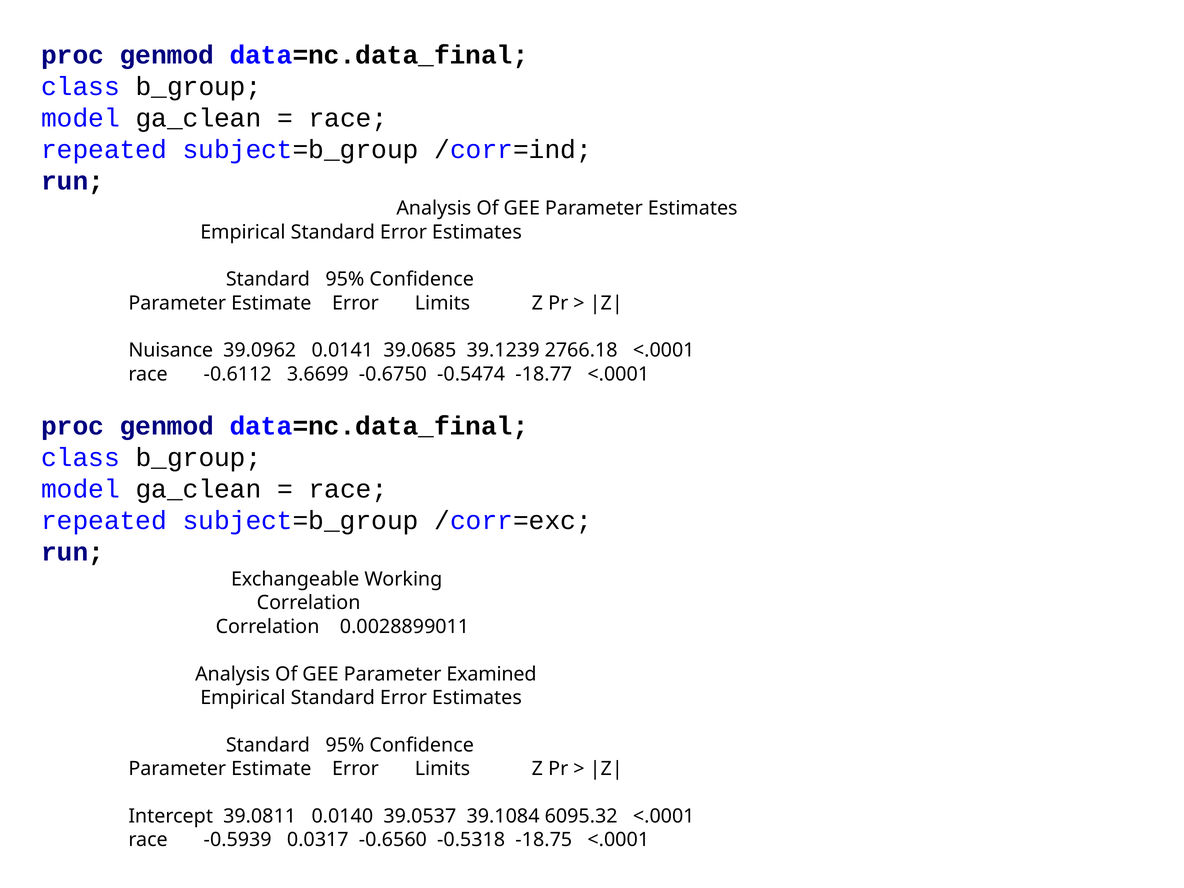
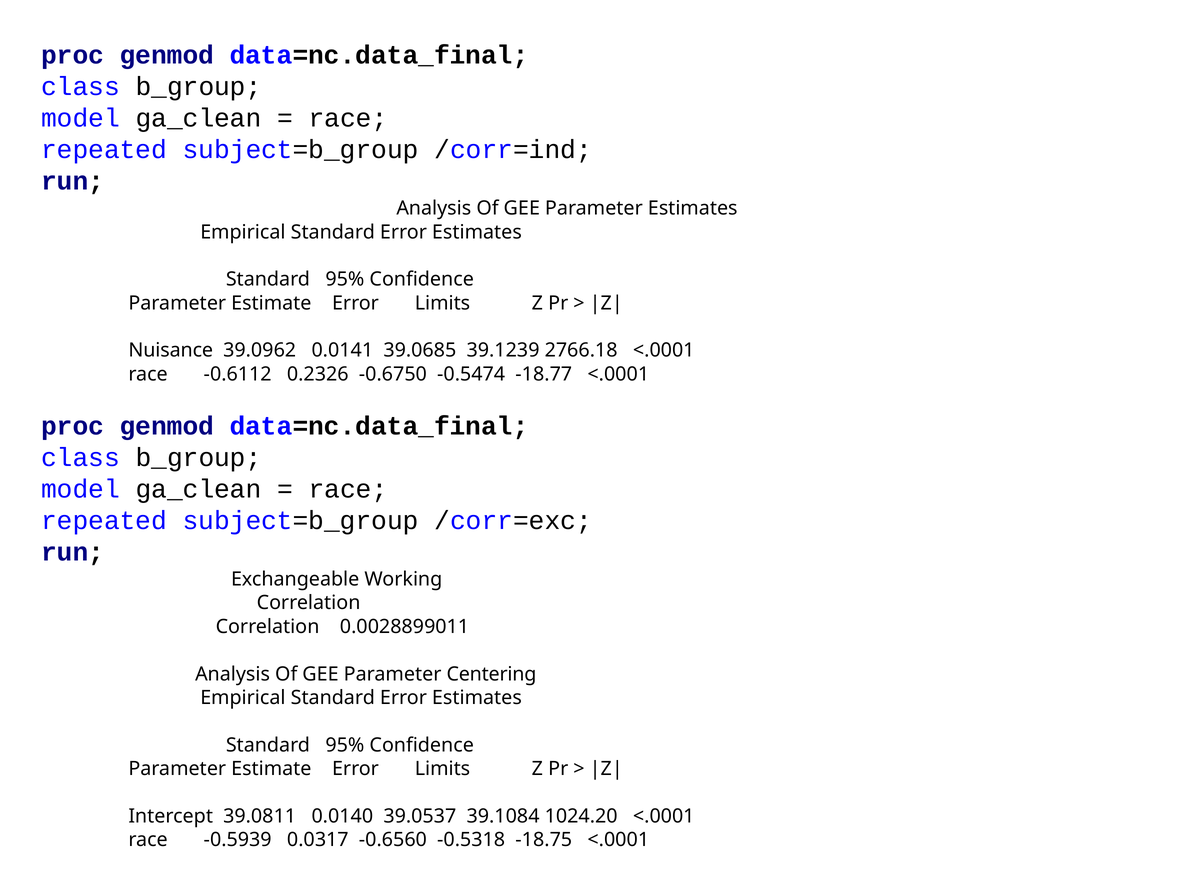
3.6699: 3.6699 -> 0.2326
Examined: Examined -> Centering
6095.32: 6095.32 -> 1024.20
